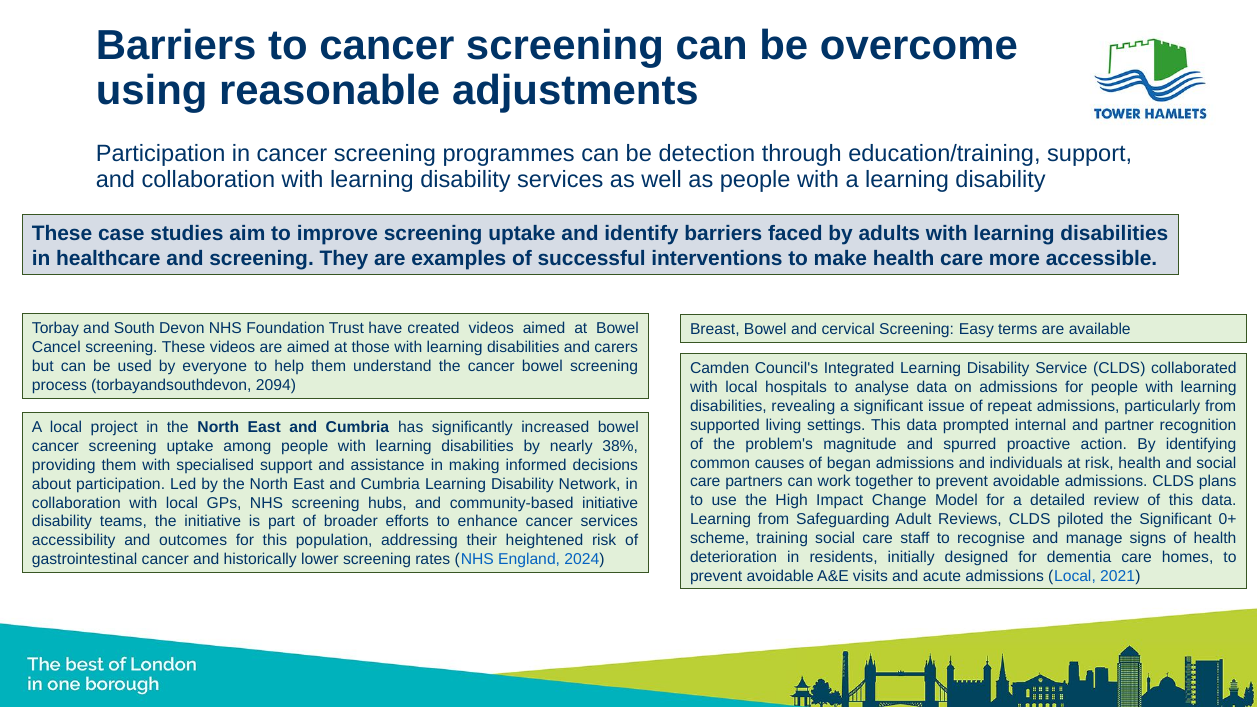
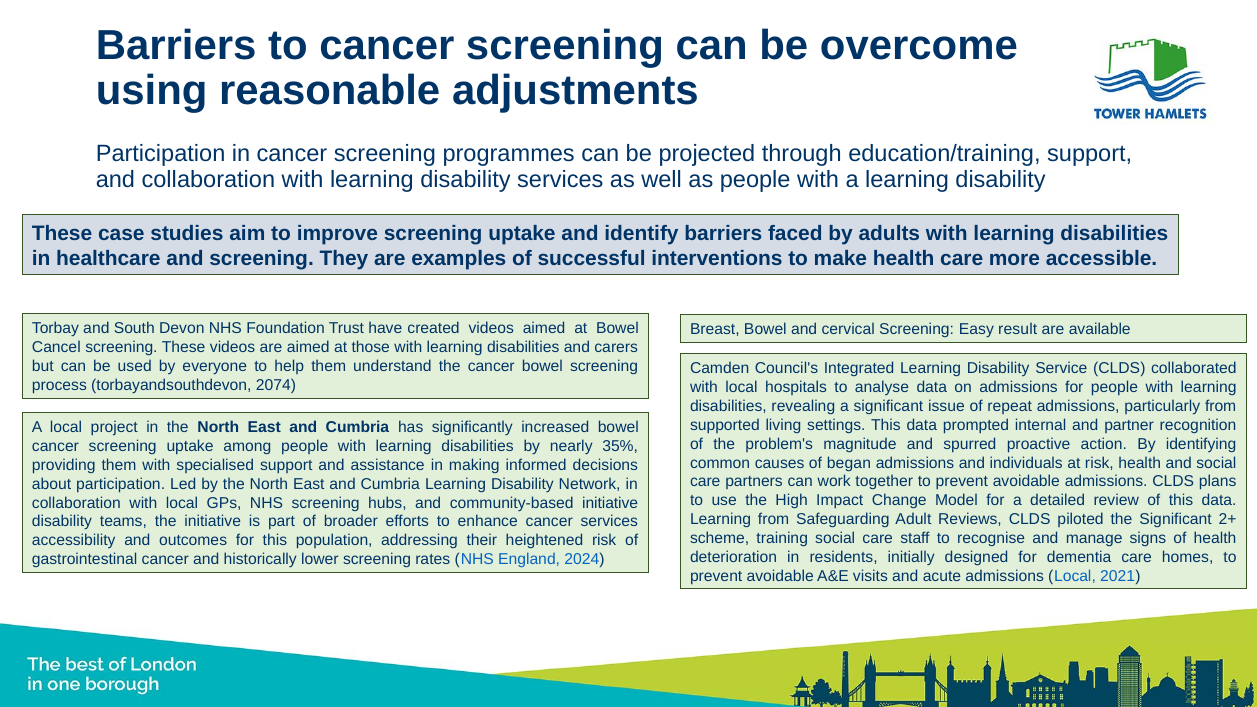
detection: detection -> projected
terms: terms -> result
2094: 2094 -> 2074
38%: 38% -> 35%
0+: 0+ -> 2+
